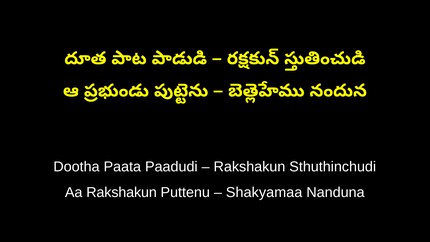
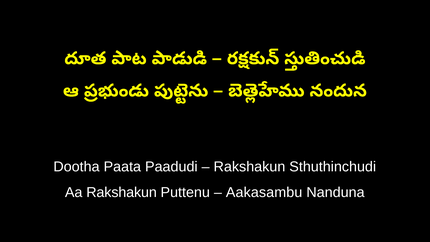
Shakyamaa: Shakyamaa -> Aakasambu
